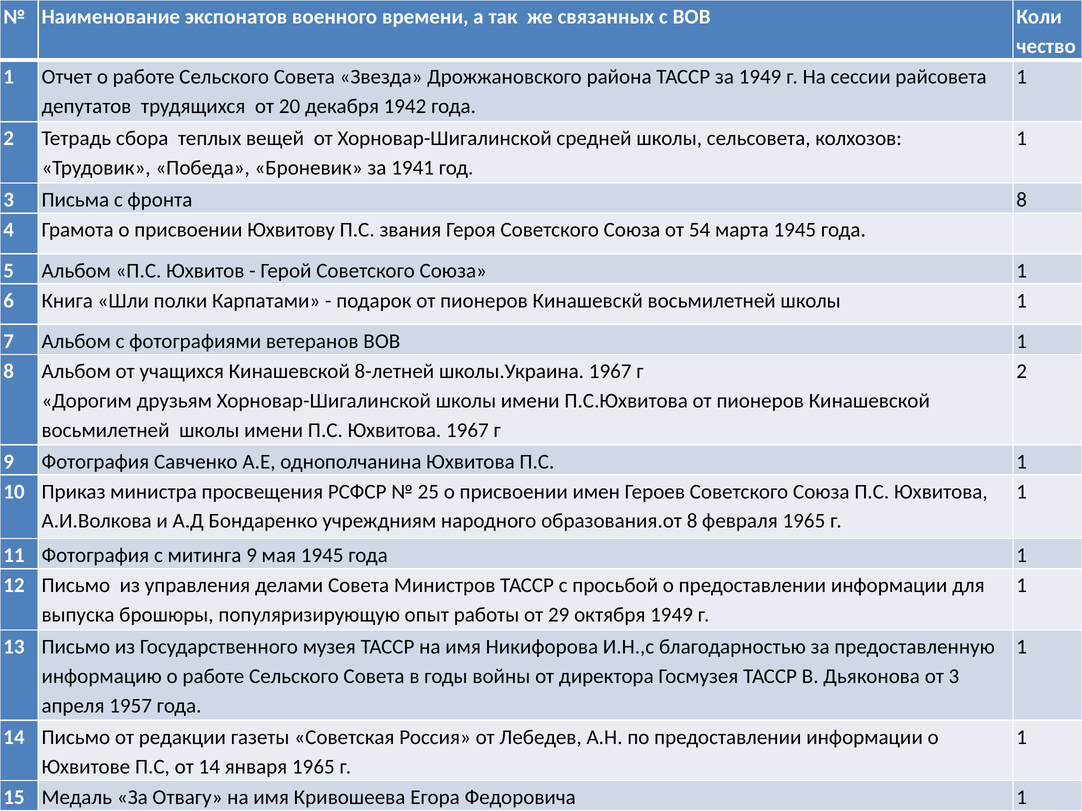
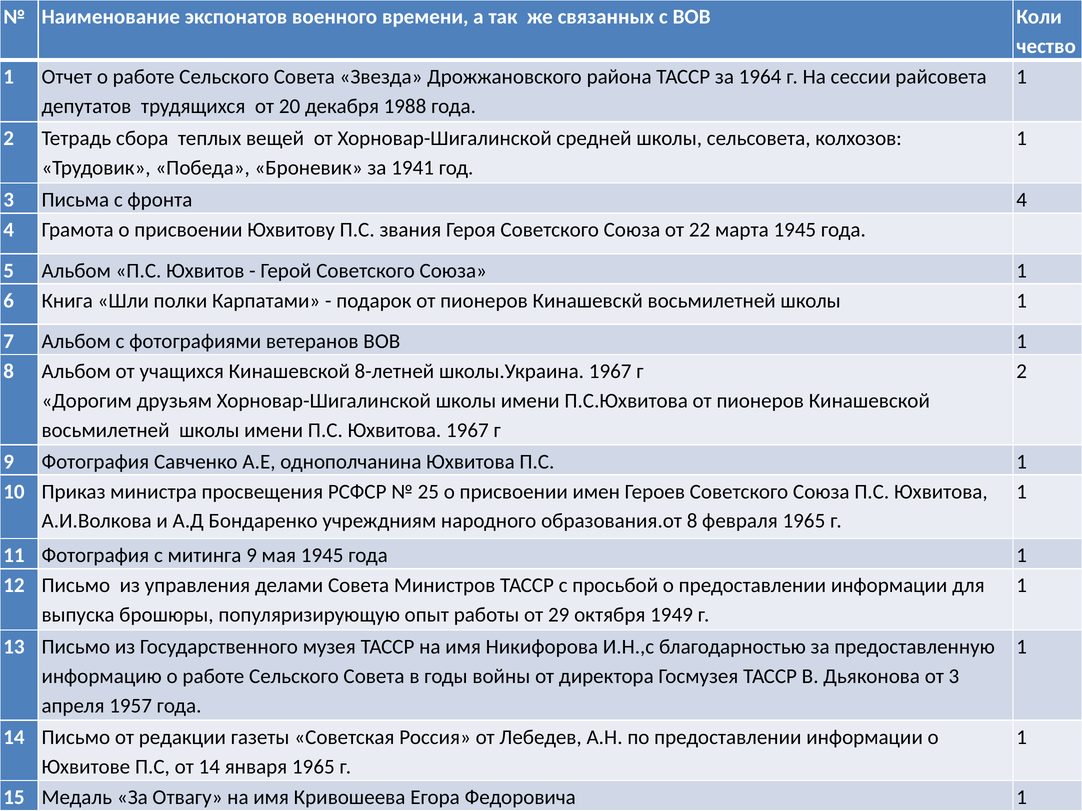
за 1949: 1949 -> 1964
1942: 1942 -> 1988
фронта 8: 8 -> 4
54: 54 -> 22
